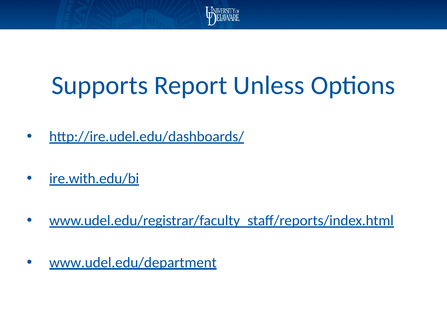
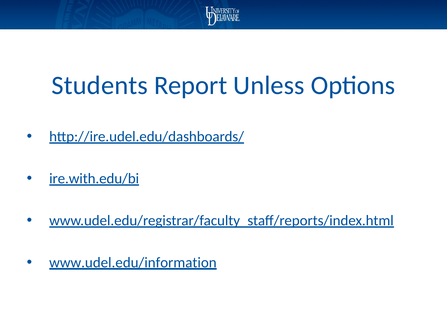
Supports: Supports -> Students
www.udel.edu/department: www.udel.edu/department -> www.udel.edu/information
